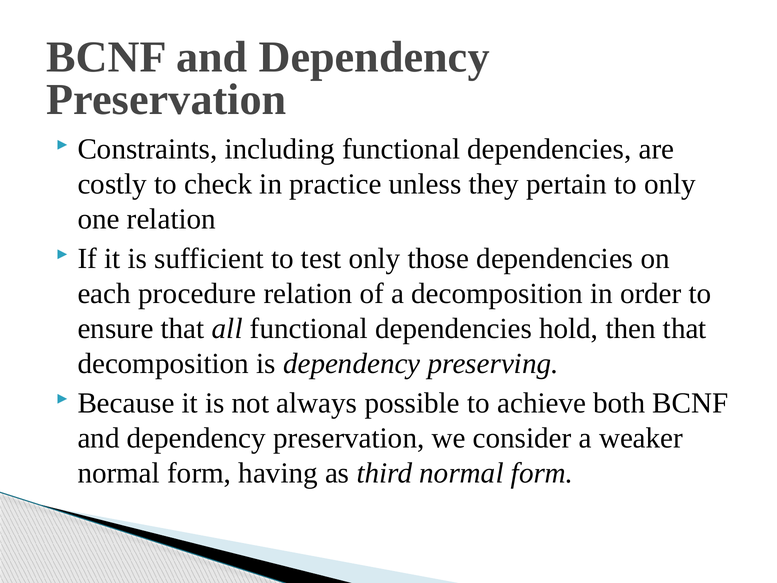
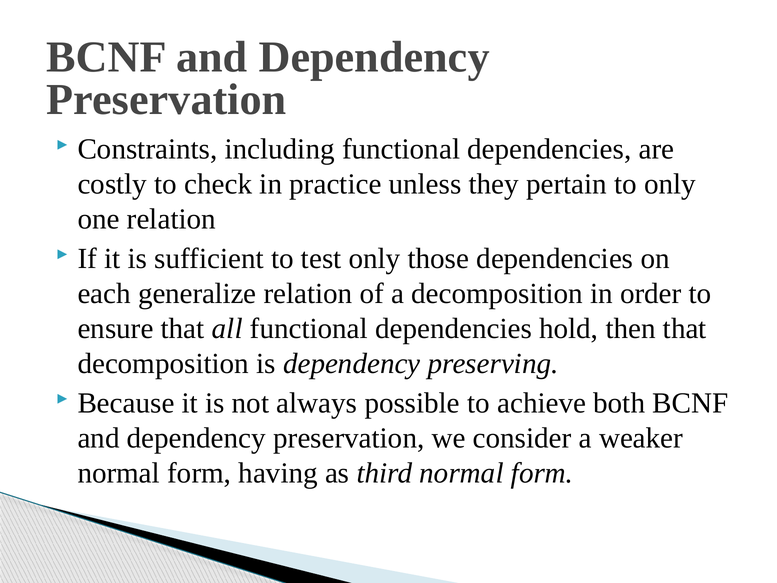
procedure: procedure -> generalize
